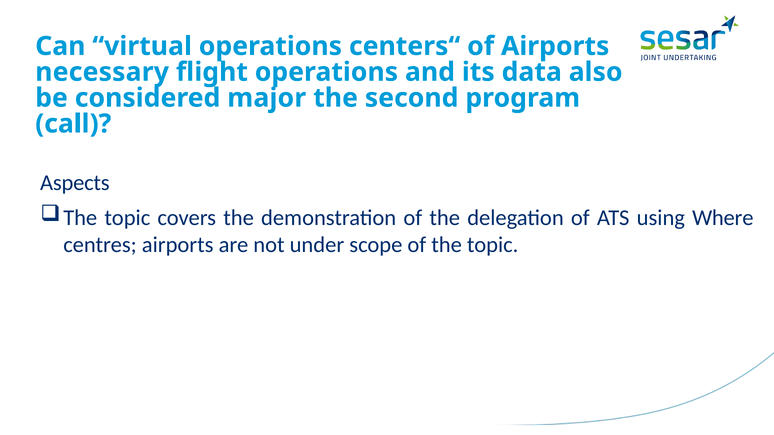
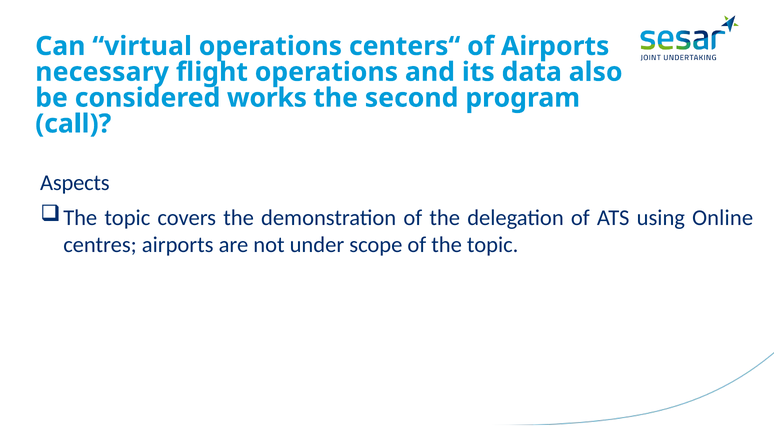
major: major -> works
Where: Where -> Online
